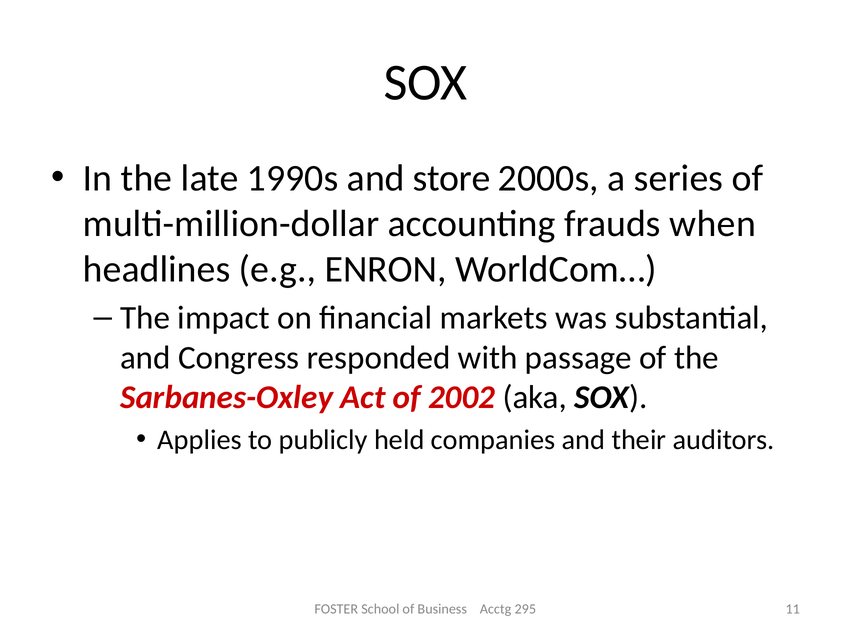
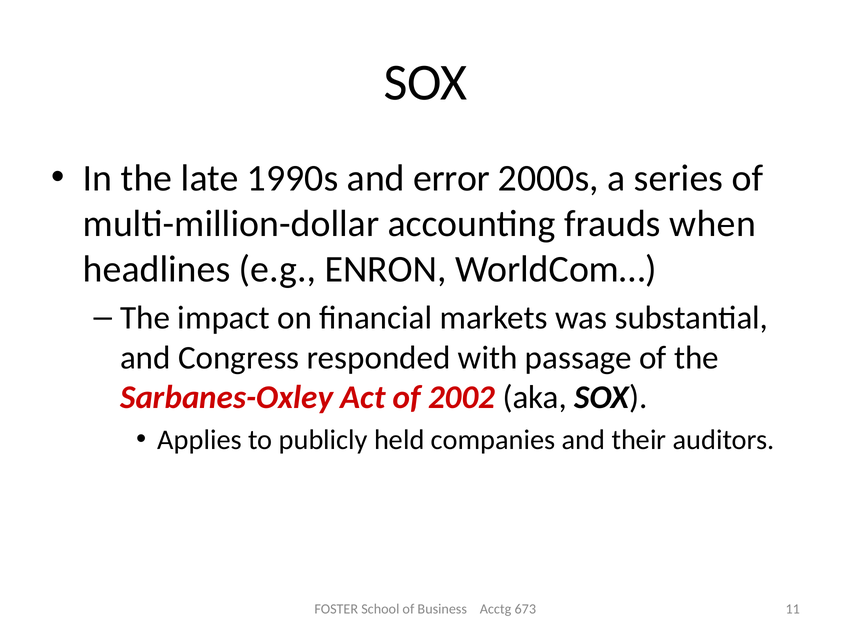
store: store -> error
295: 295 -> 673
